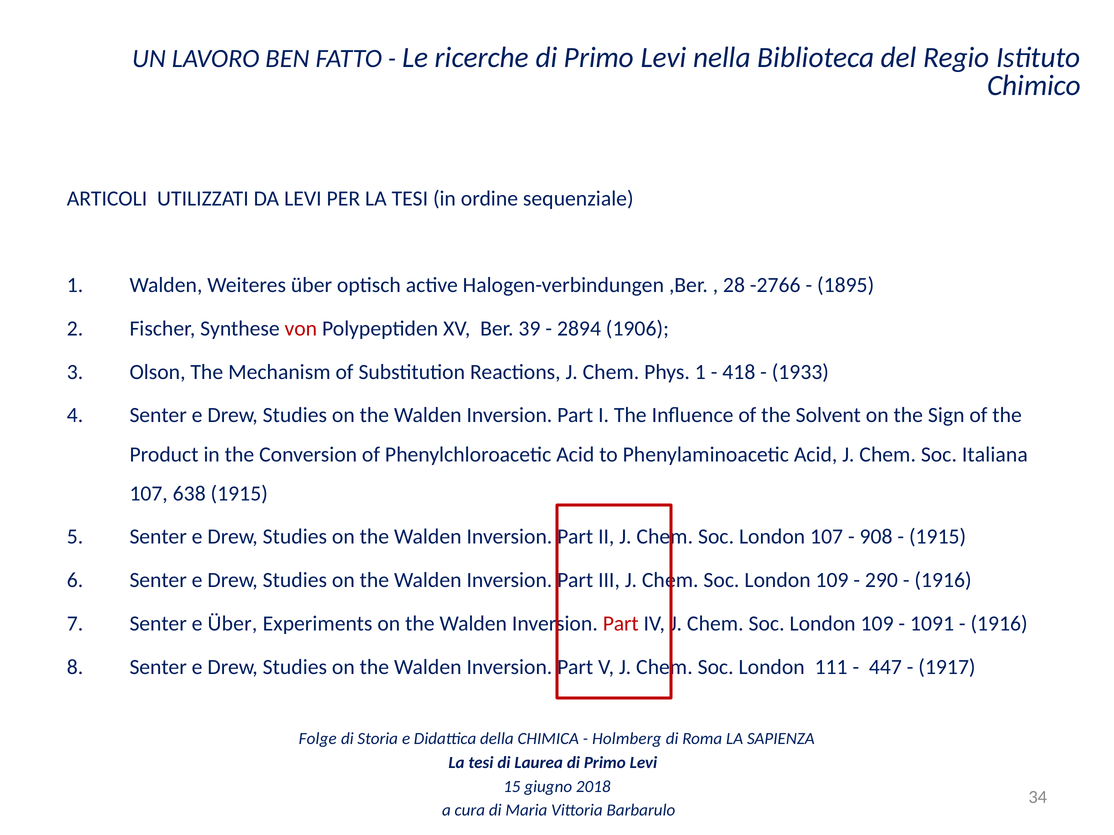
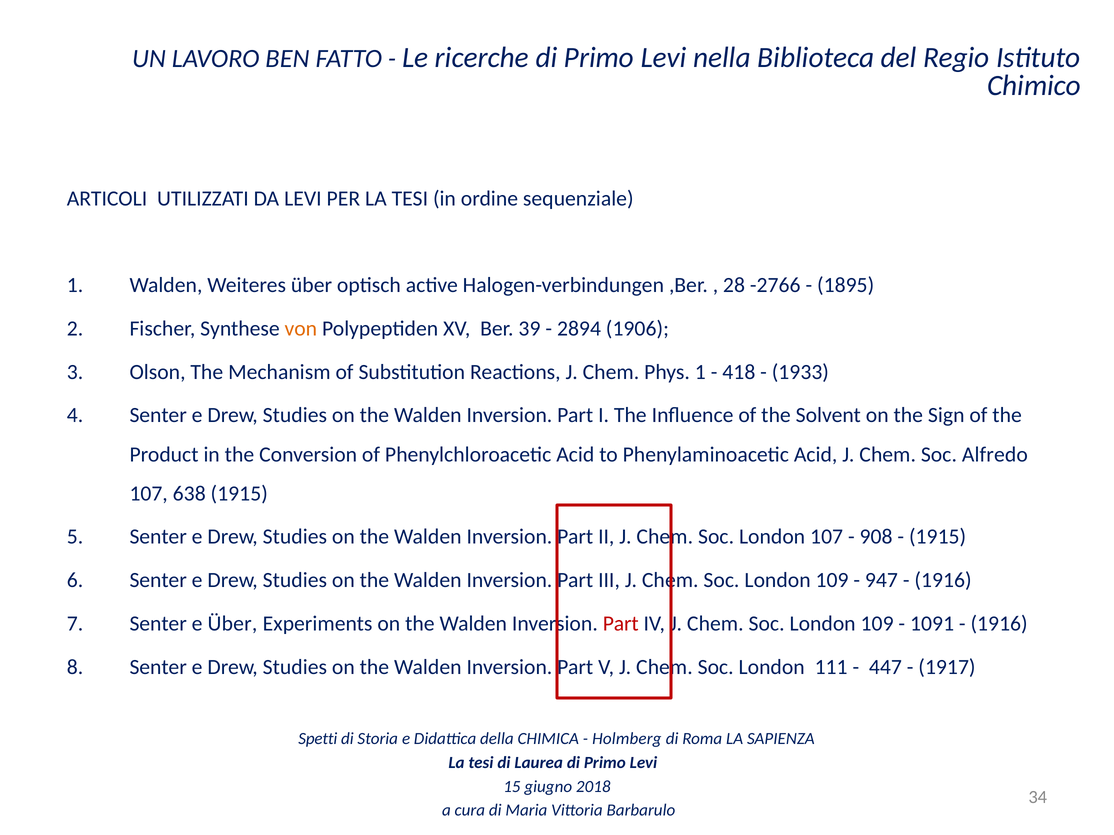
von colour: red -> orange
Italiana: Italiana -> Alfredo
290: 290 -> 947
Folge: Folge -> Spetti
